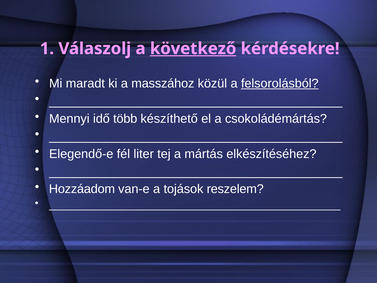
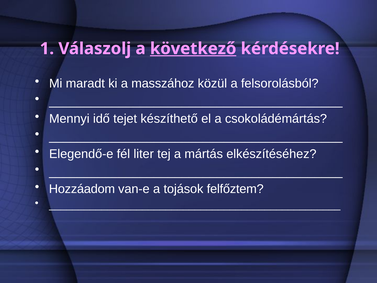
felsorolásból underline: present -> none
több: több -> tejet
reszelem: reszelem -> felfőztem
